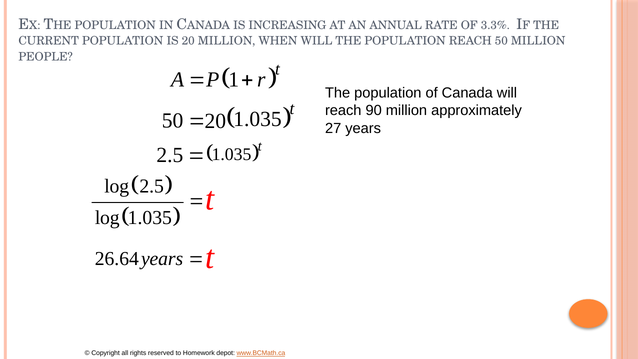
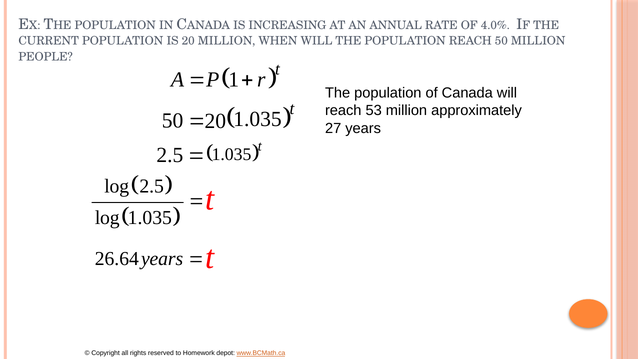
3.3%: 3.3% -> 4.0%
90: 90 -> 53
